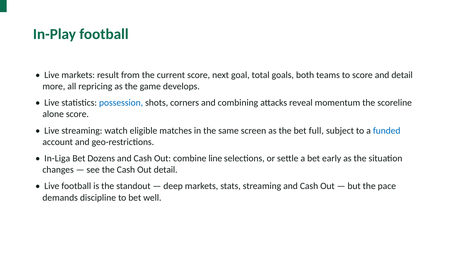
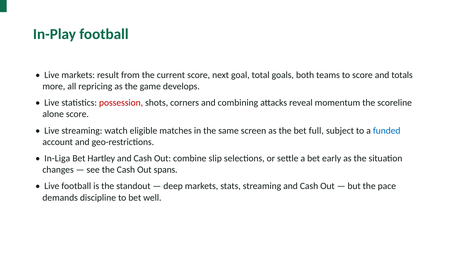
and detail: detail -> totals
possession colour: blue -> red
Dozens: Dozens -> Hartley
line: line -> slip
Out detail: detail -> spans
